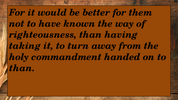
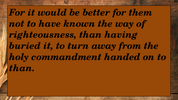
taking: taking -> buried
